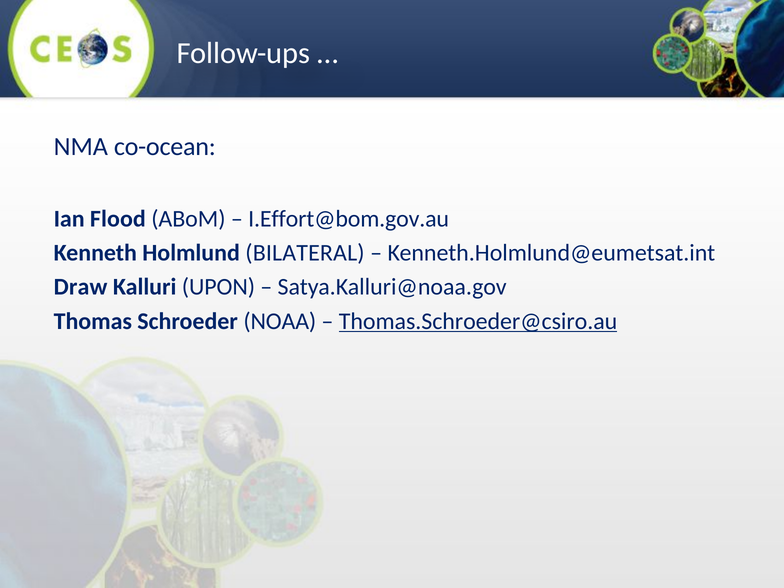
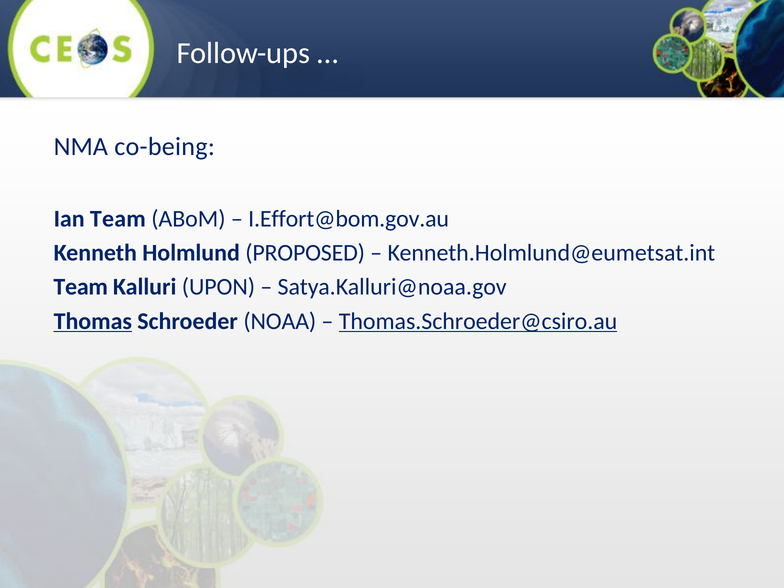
co-ocean: co-ocean -> co-being
Ian Flood: Flood -> Team
BILATERAL: BILATERAL -> PROPOSED
Draw at (81, 287): Draw -> Team
Thomas underline: none -> present
